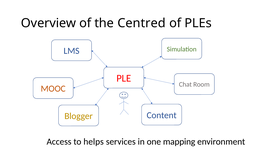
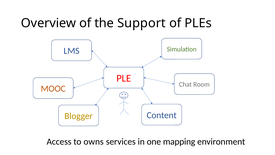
Centred: Centred -> Support
helps: helps -> owns
